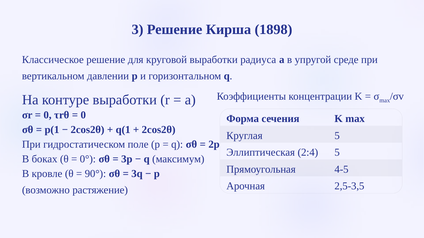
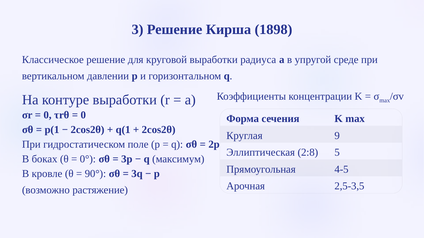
Круглая 5: 5 -> 9
2:4: 2:4 -> 2:8
